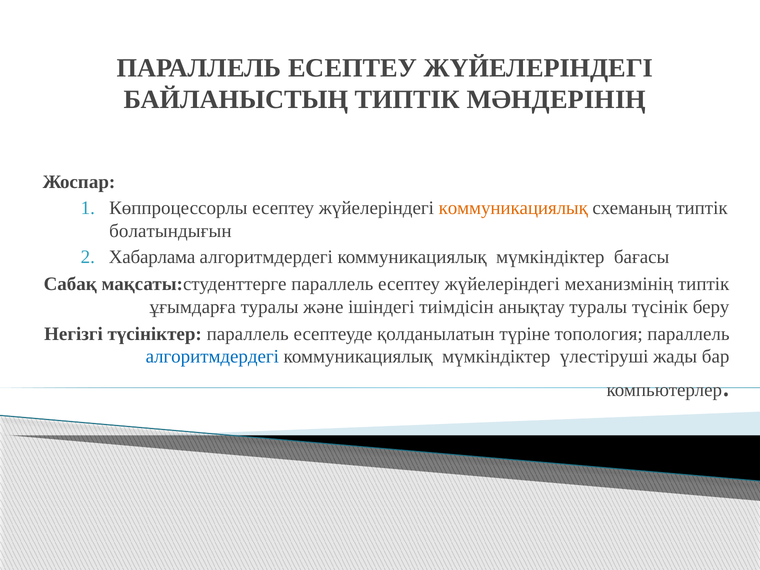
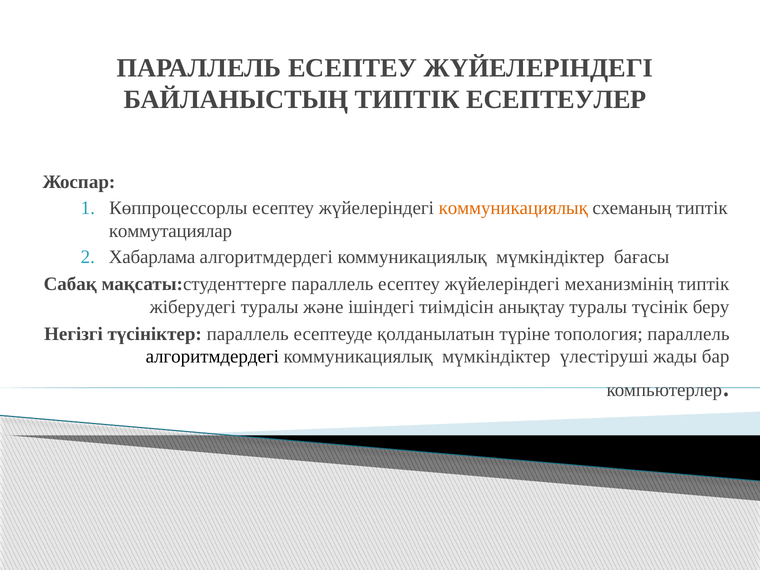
МӘНДЕРІНІҢ: МӘНДЕРІНІҢ -> ЕСЕПТЕУЛЕР
болатындығын: болатындығын -> коммутациялар
ұғымдарға: ұғымдарға -> жіберудегі
алгоритмдердегі at (212, 357) colour: blue -> black
